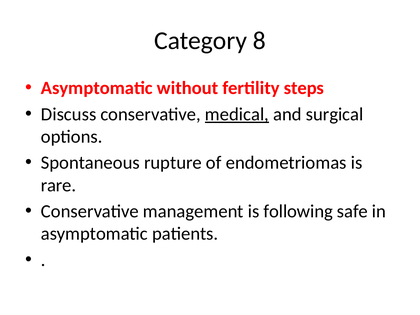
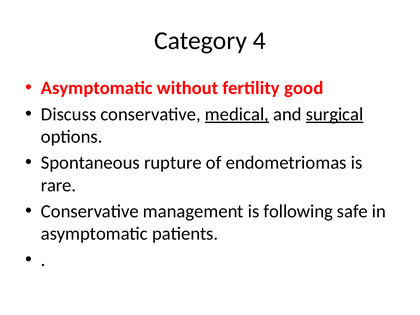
8: 8 -> 4
steps: steps -> good
surgical underline: none -> present
